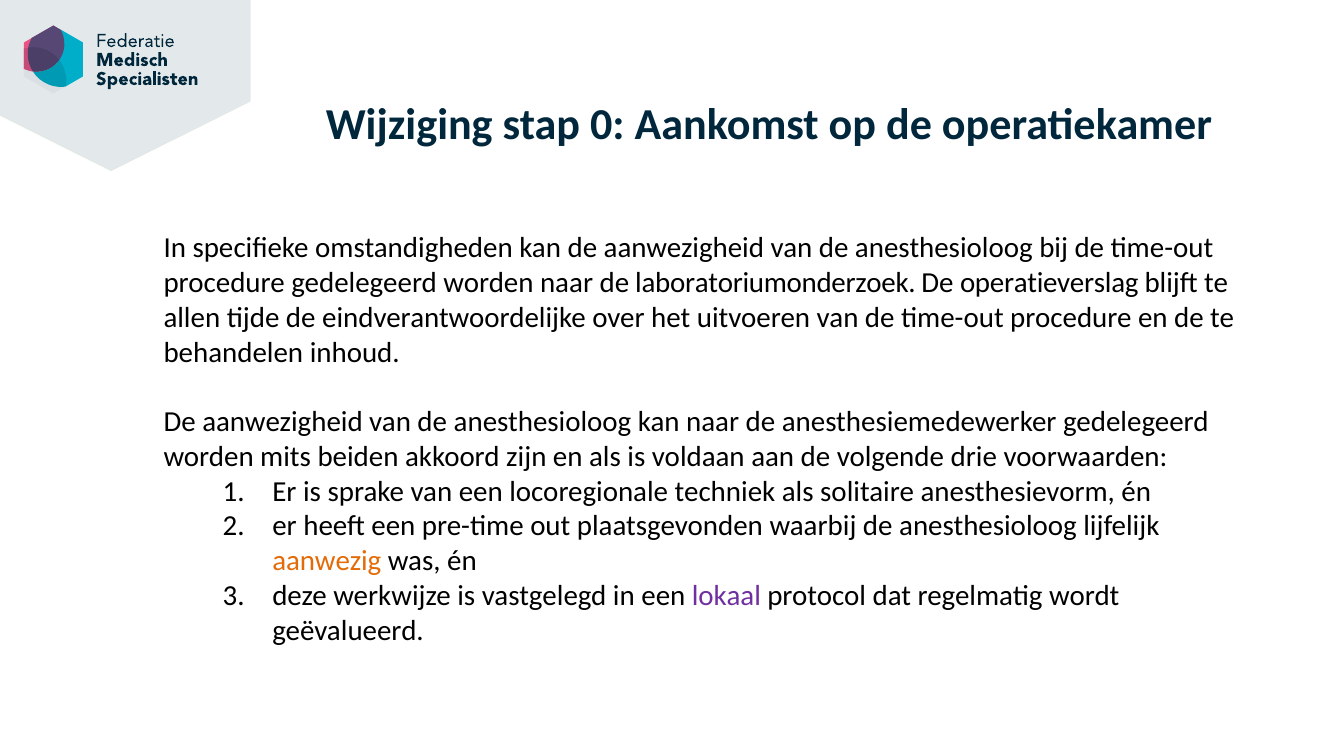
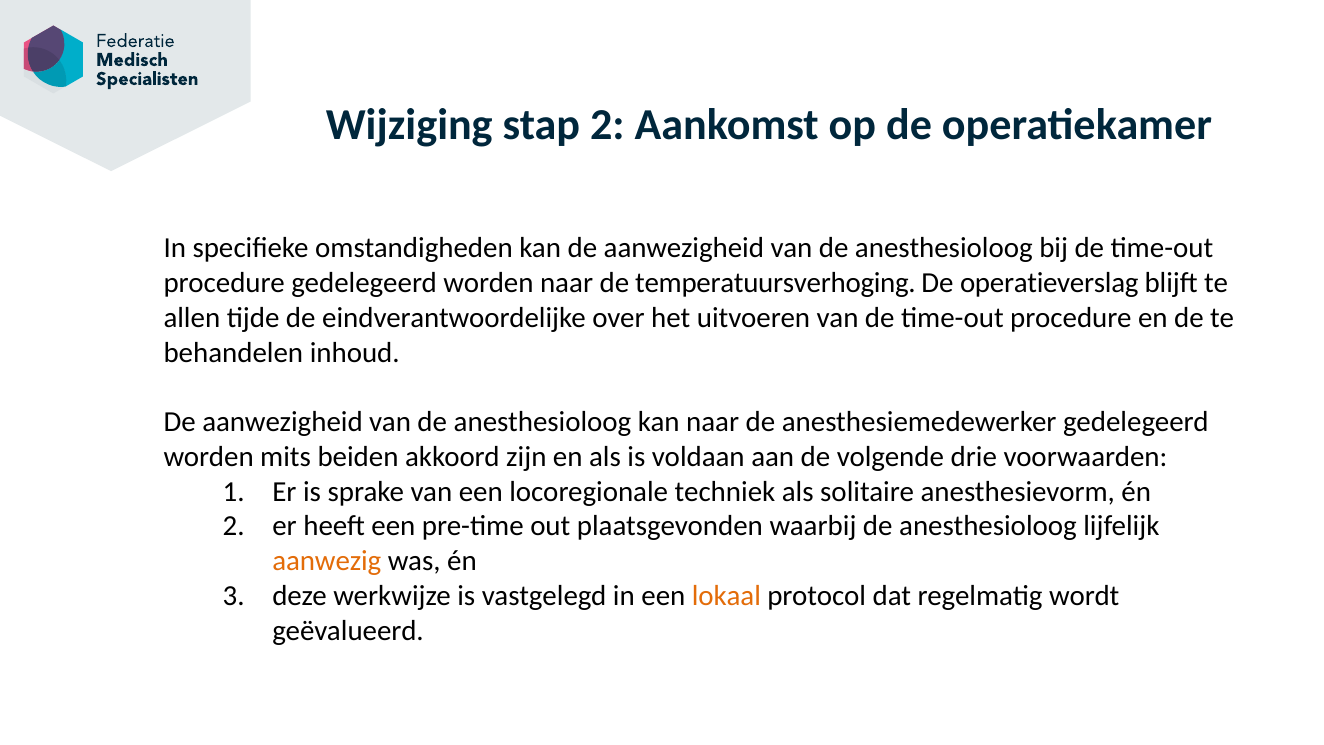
stap 0: 0 -> 2
laboratoriumonderzoek: laboratoriumonderzoek -> temperatuursverhoging
lokaal colour: purple -> orange
